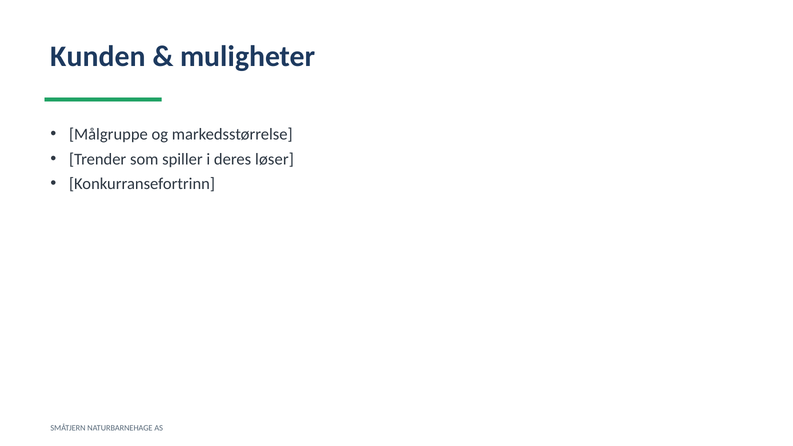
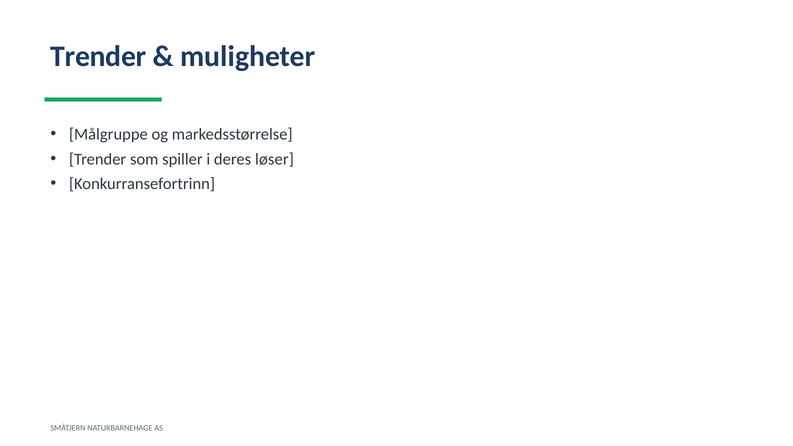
Kunden at (98, 57): Kunden -> Trender
